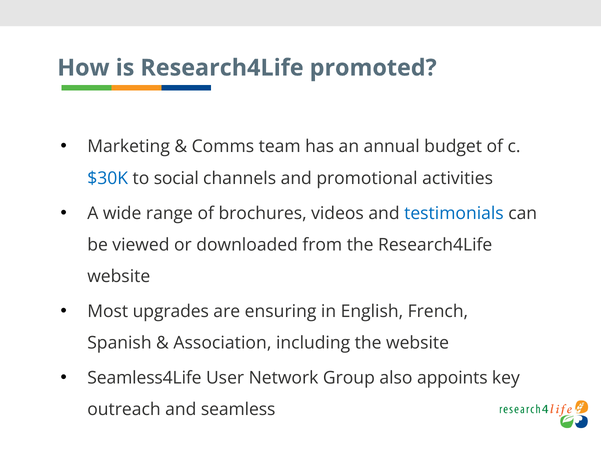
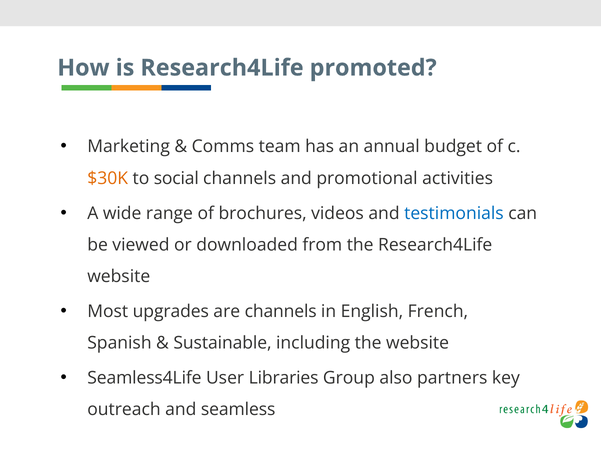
$30K colour: blue -> orange
are ensuring: ensuring -> channels
Association: Association -> Sustainable
Network: Network -> Libraries
appoints: appoints -> partners
